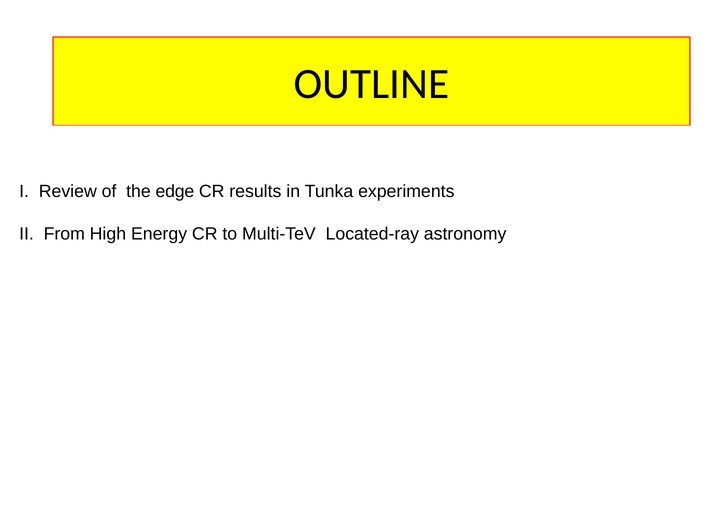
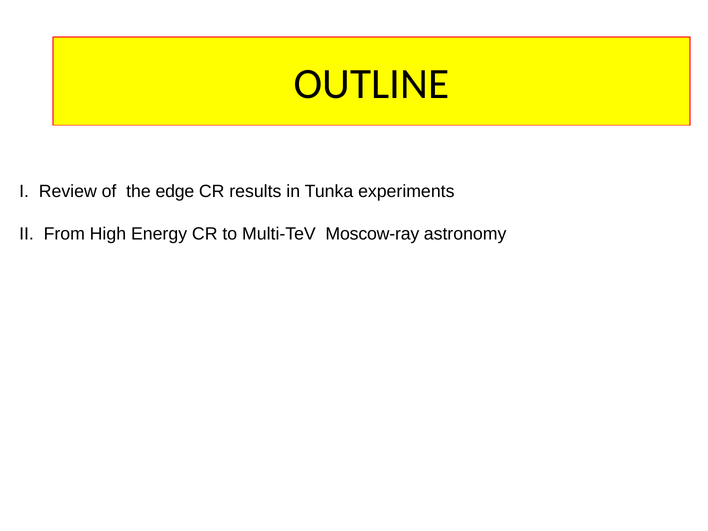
Located-ray: Located-ray -> Moscow-ray
